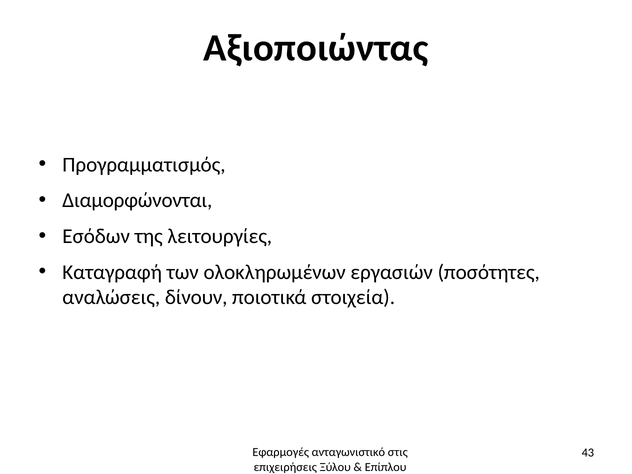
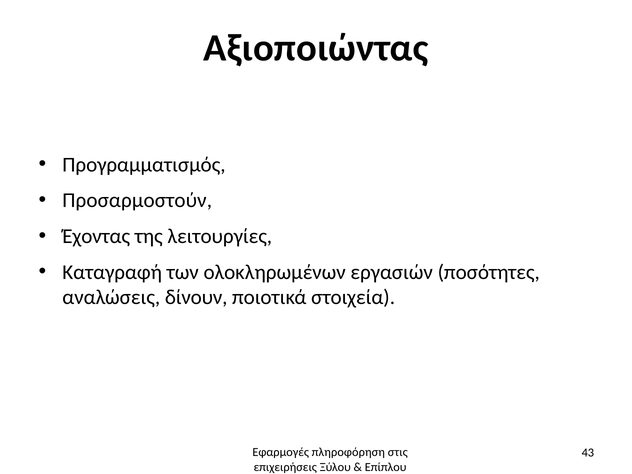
Διαμορφώνονται: Διαμορφώνονται -> Προσαρμοστούν
Εσόδων: Εσόδων -> Έχοντας
ανταγωνιστικό: ανταγωνιστικό -> πληροφόρηση
